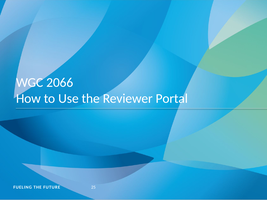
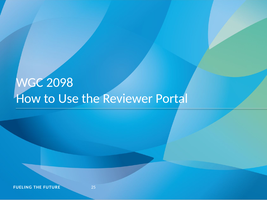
2066: 2066 -> 2098
